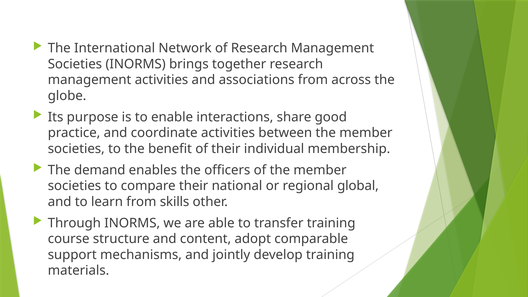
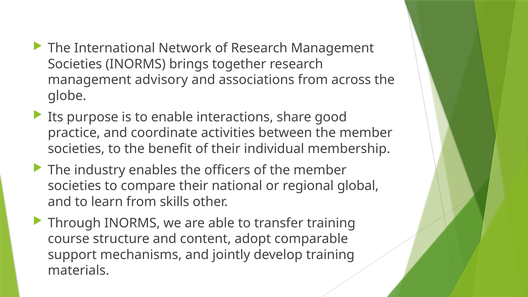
management activities: activities -> advisory
demand: demand -> industry
